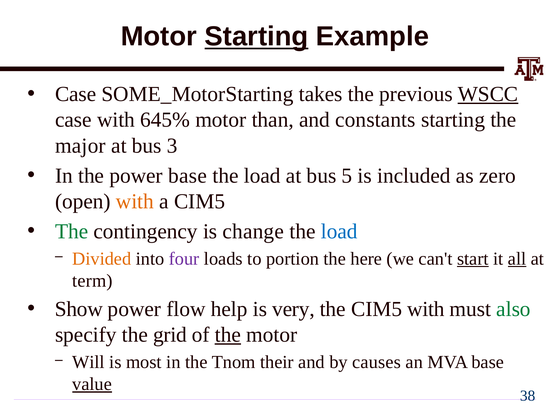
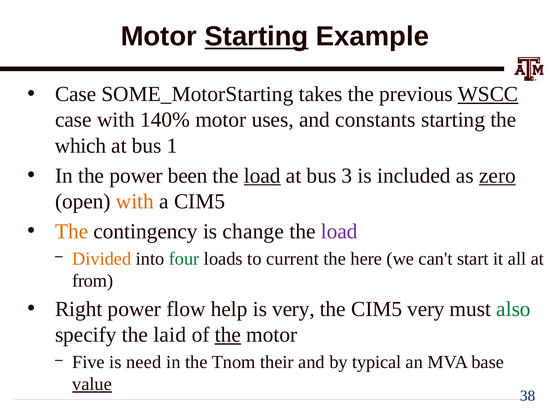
645%: 645% -> 140%
than: than -> uses
major: major -> which
3: 3 -> 1
power base: base -> been
load at (262, 175) underline: none -> present
5: 5 -> 3
zero underline: none -> present
The at (72, 231) colour: green -> orange
load at (339, 231) colour: blue -> purple
four colour: purple -> green
portion: portion -> current
start underline: present -> none
all underline: present -> none
term: term -> from
Show: Show -> Right
CIM5 with: with -> very
grid: grid -> laid
Will: Will -> Five
most: most -> need
causes: causes -> typical
